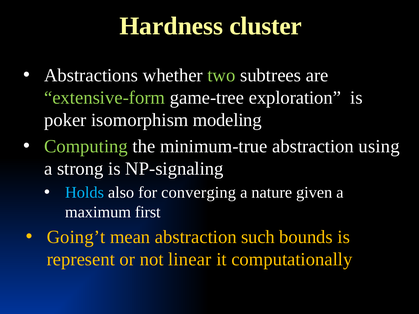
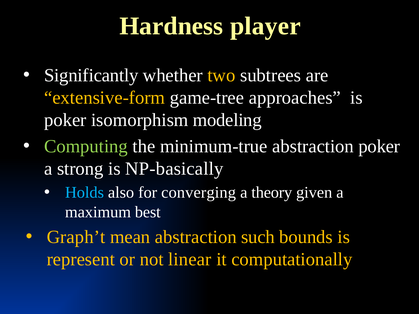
cluster: cluster -> player
Abstractions: Abstractions -> Significantly
two colour: light green -> yellow
extensive-form colour: light green -> yellow
exploration: exploration -> approaches
abstraction using: using -> poker
NP-signaling: NP-signaling -> NP-basically
nature: nature -> theory
first: first -> best
Going’t: Going’t -> Graph’t
